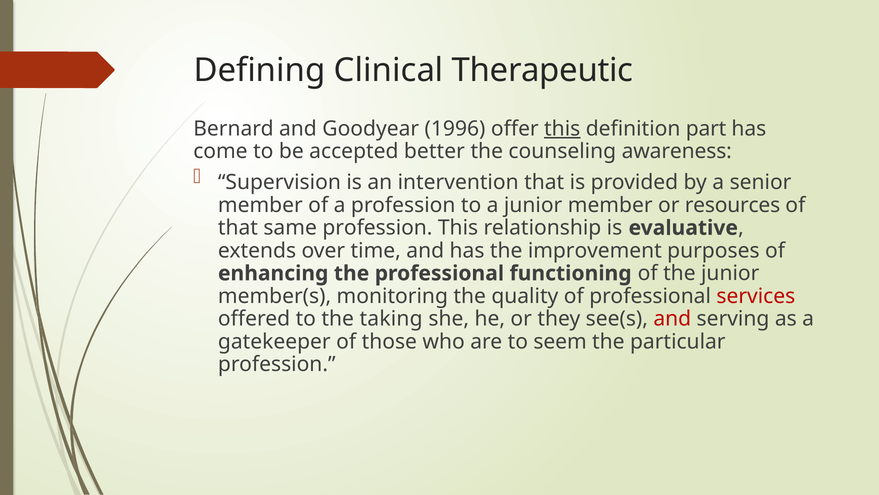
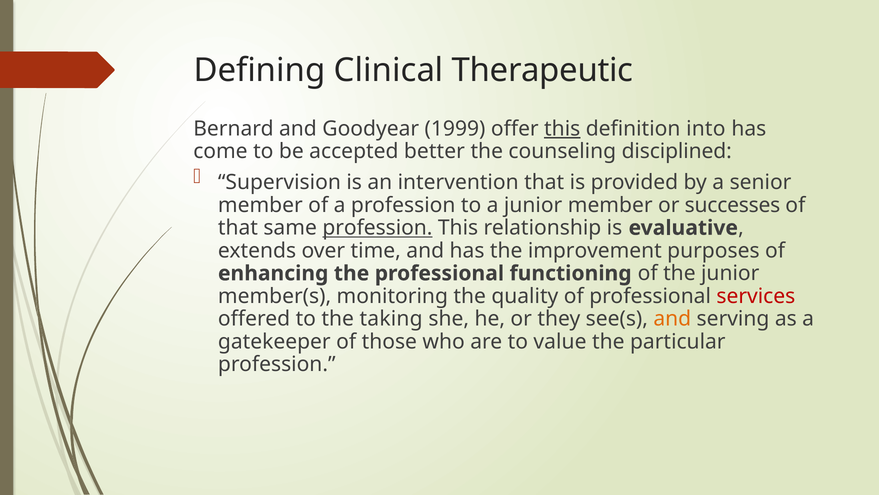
1996: 1996 -> 1999
part: part -> into
awareness: awareness -> disciplined
resources: resources -> successes
profession at (377, 228) underline: none -> present
and at (672, 319) colour: red -> orange
seem: seem -> value
